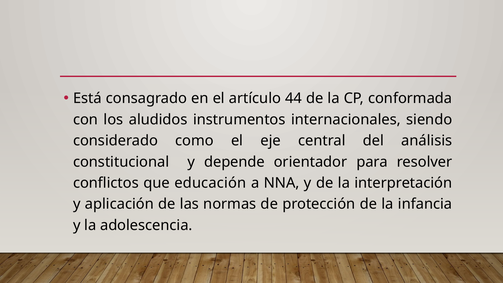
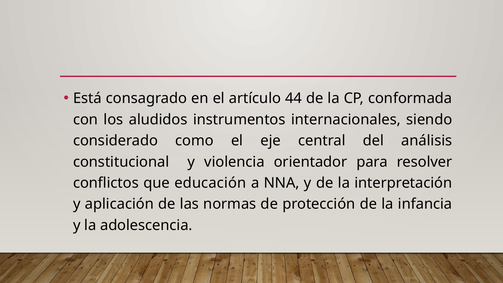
depende: depende -> violencia
